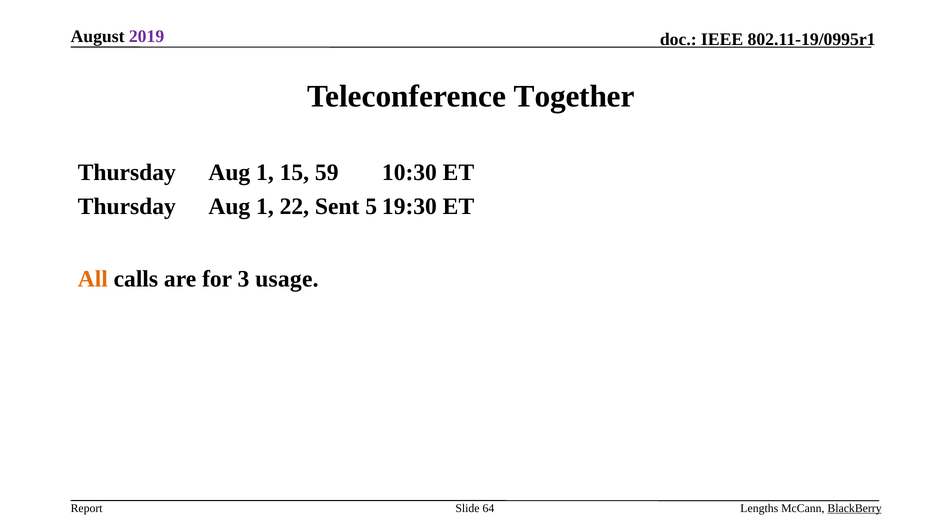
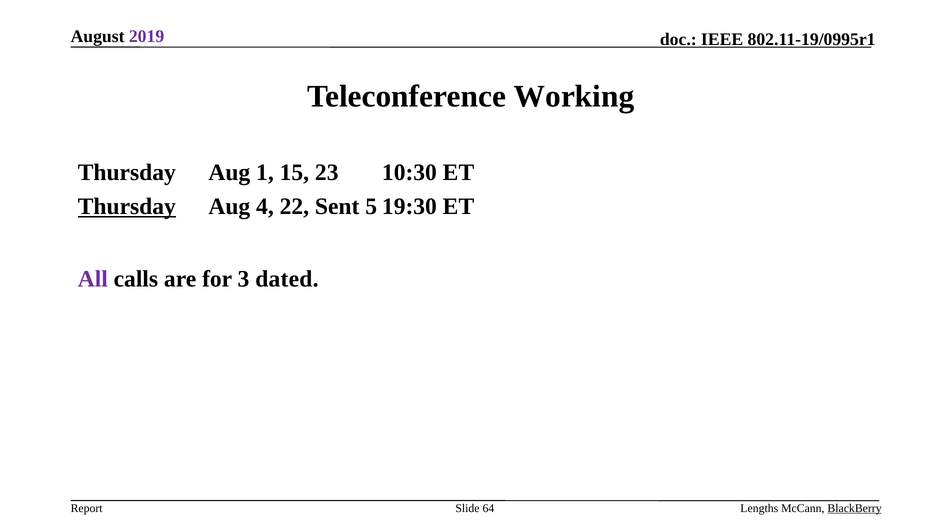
Together: Together -> Working
59: 59 -> 23
Thursday at (127, 207) underline: none -> present
1 at (265, 207): 1 -> 4
All colour: orange -> purple
usage: usage -> dated
